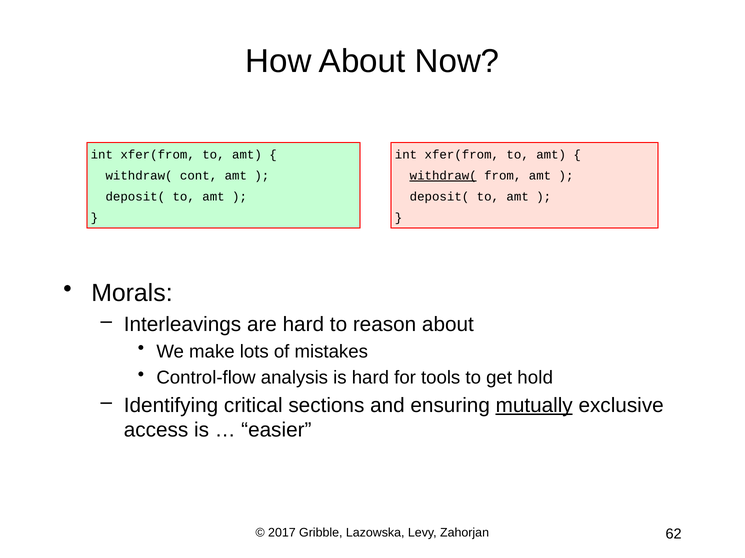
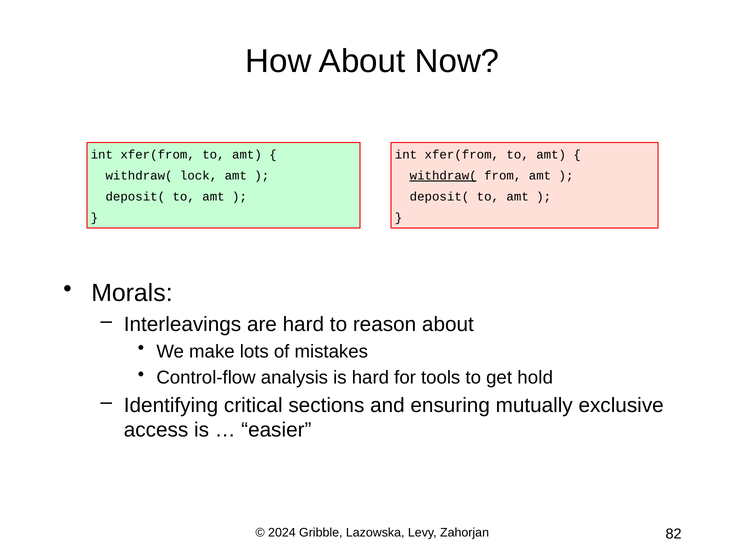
cont: cont -> lock
mutually underline: present -> none
2017: 2017 -> 2024
62: 62 -> 82
